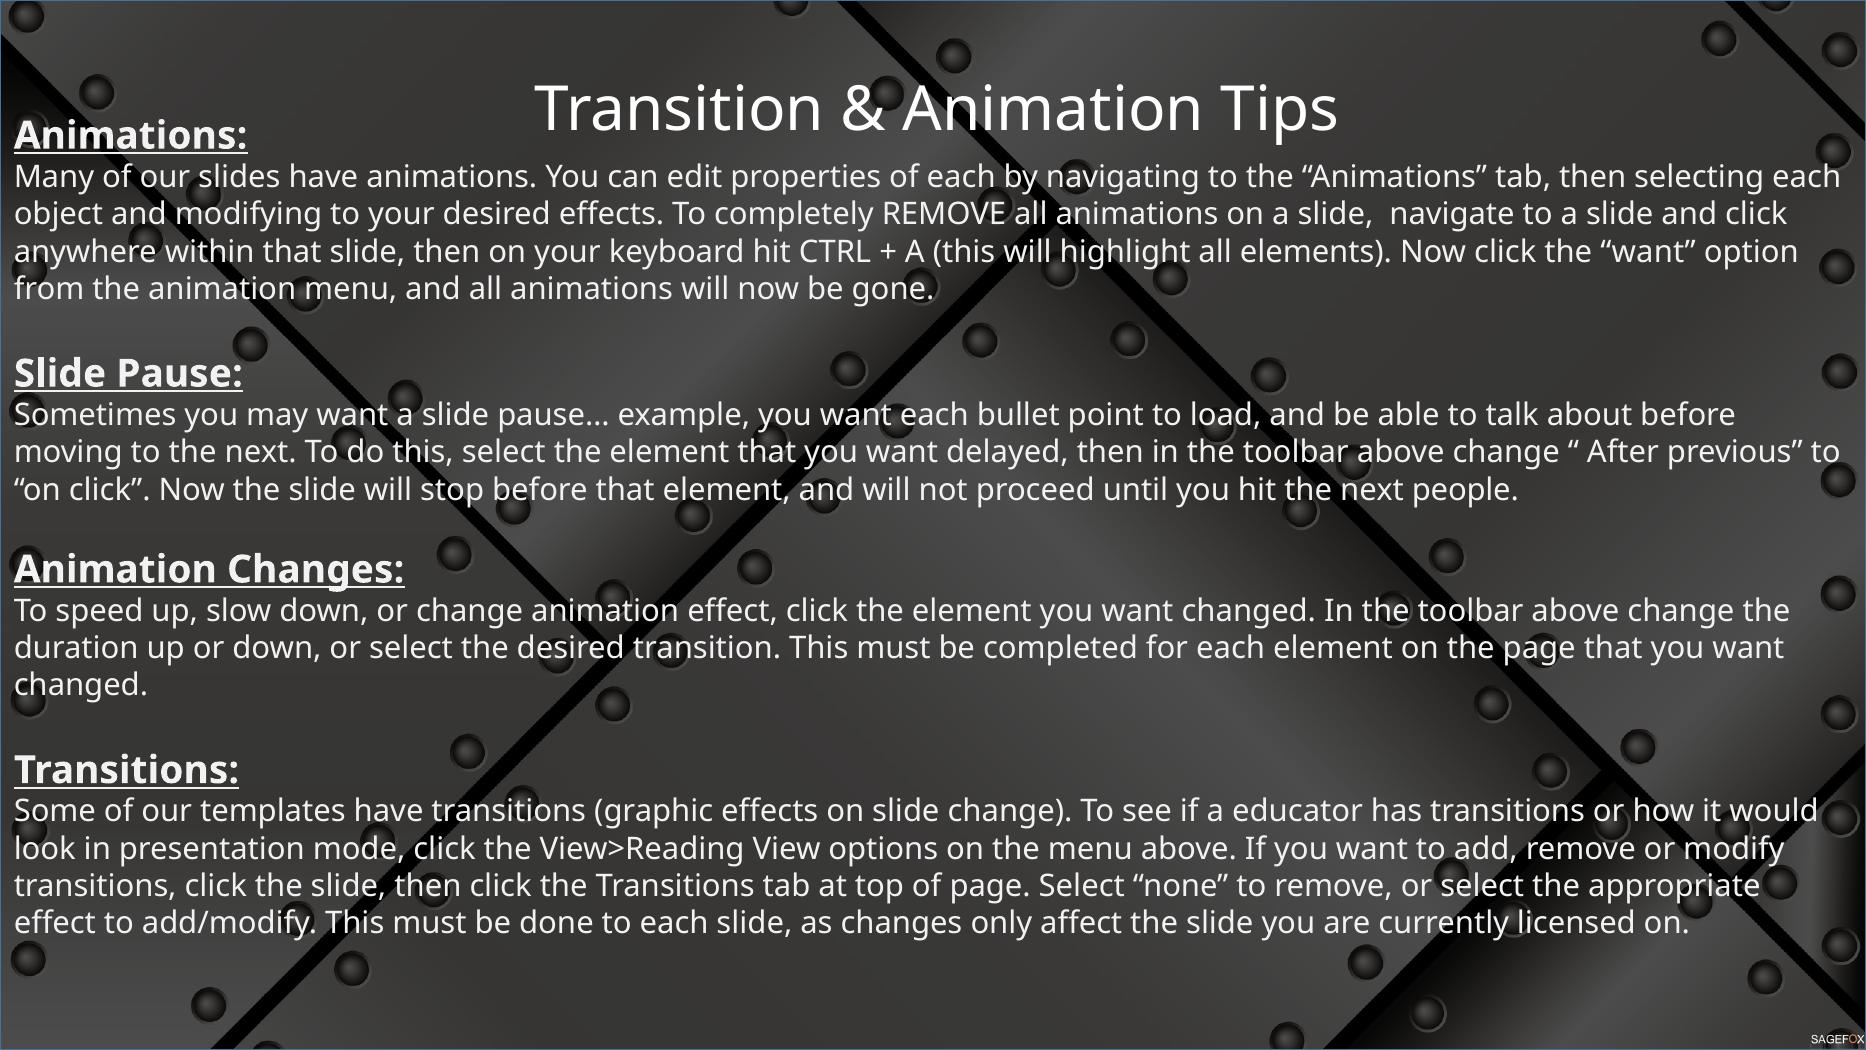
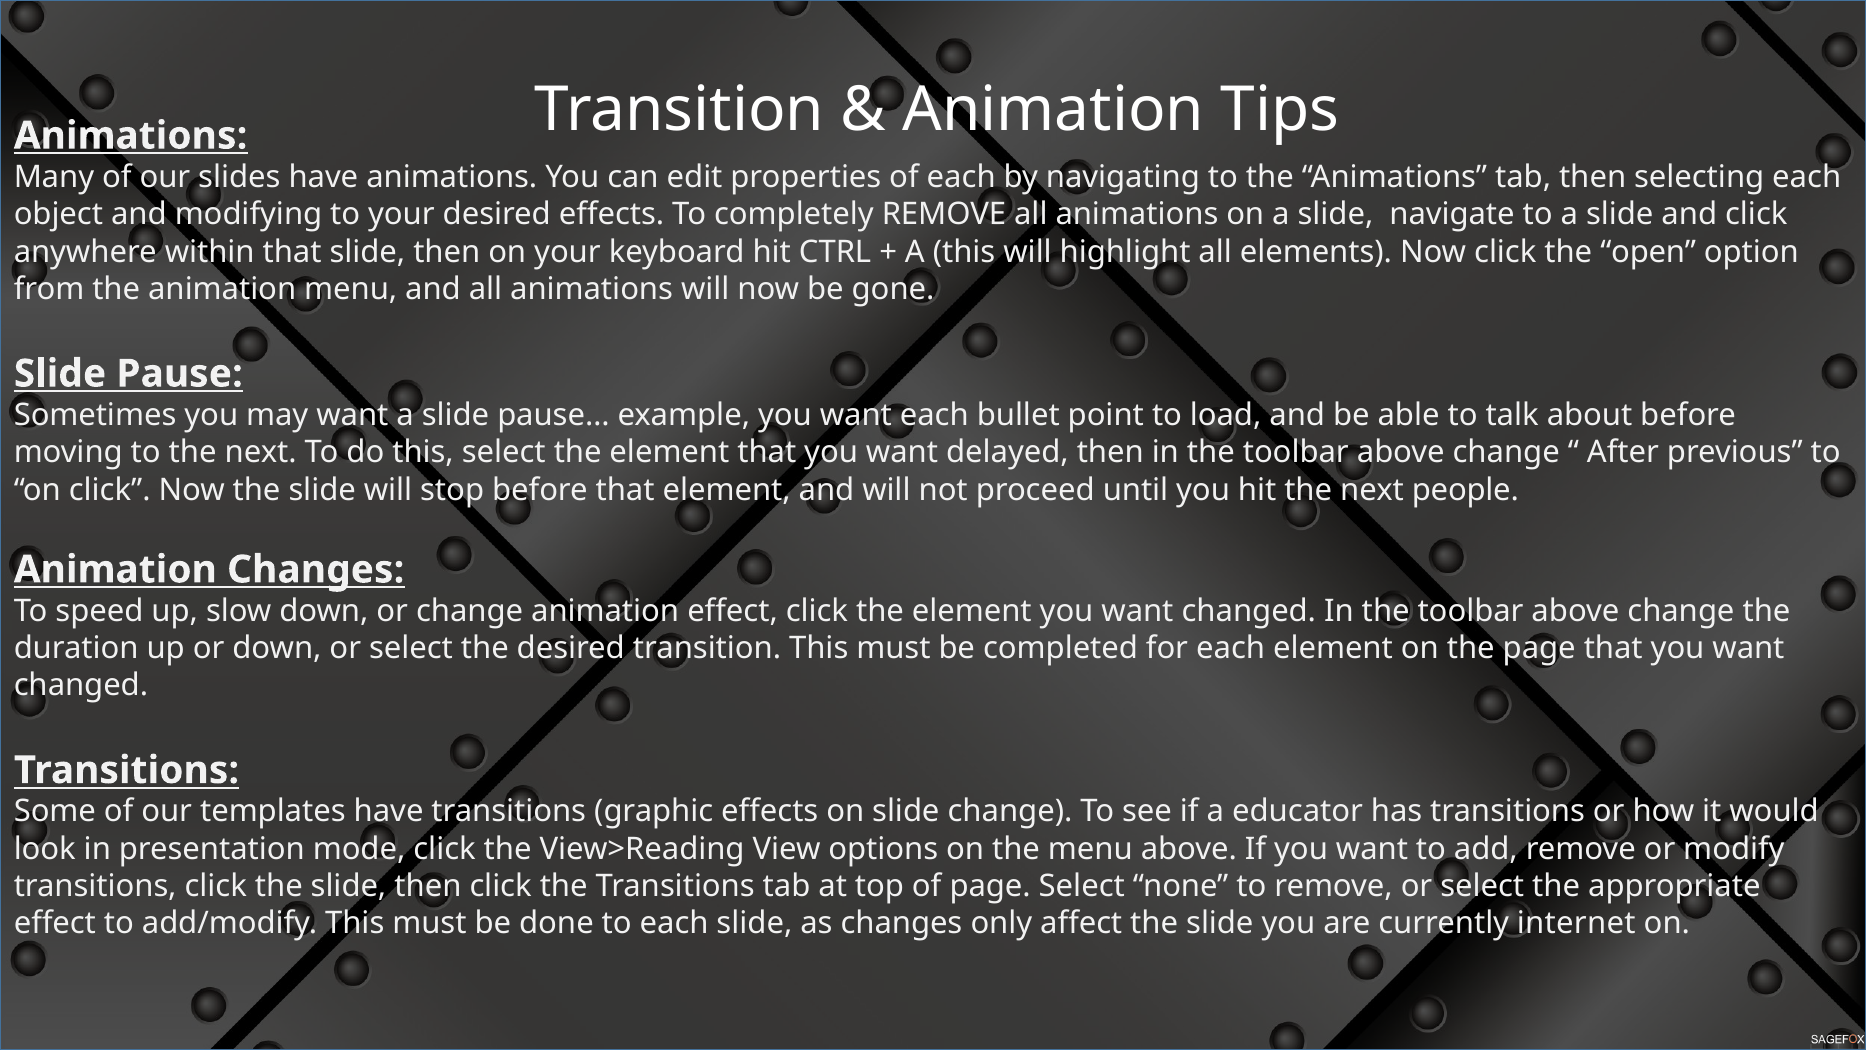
the want: want -> open
licensed: licensed -> internet
